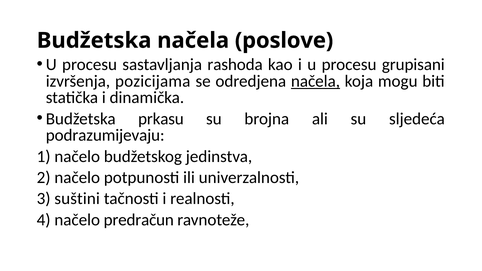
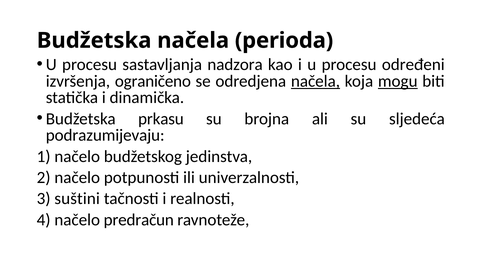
poslove: poslove -> perioda
rashoda: rashoda -> nadzora
grupisani: grupisani -> određeni
pozicijama: pozicijama -> ograničeno
mogu underline: none -> present
